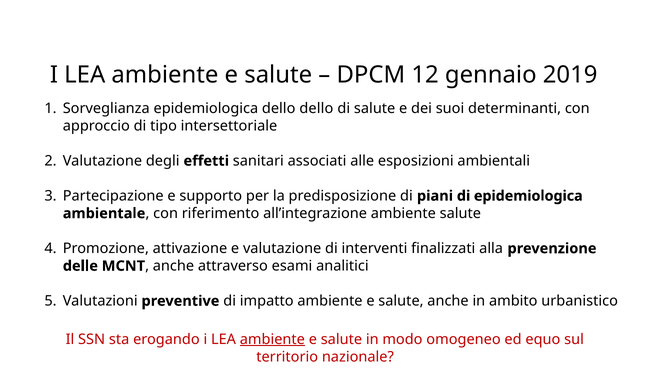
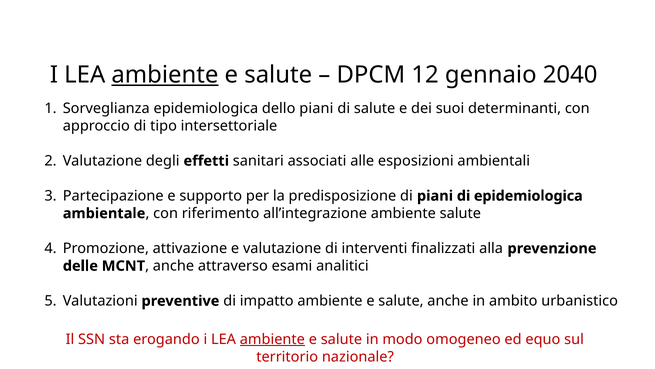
ambiente at (165, 75) underline: none -> present
2019: 2019 -> 2040
dello dello: dello -> piani
